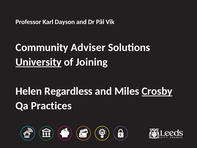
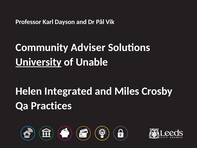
Joining: Joining -> Unable
Regardless: Regardless -> Integrated
Crosby underline: present -> none
